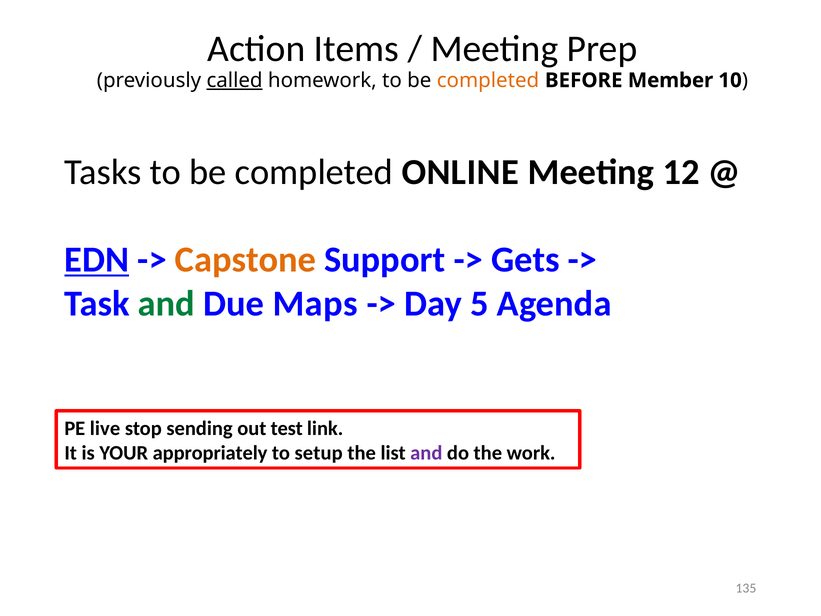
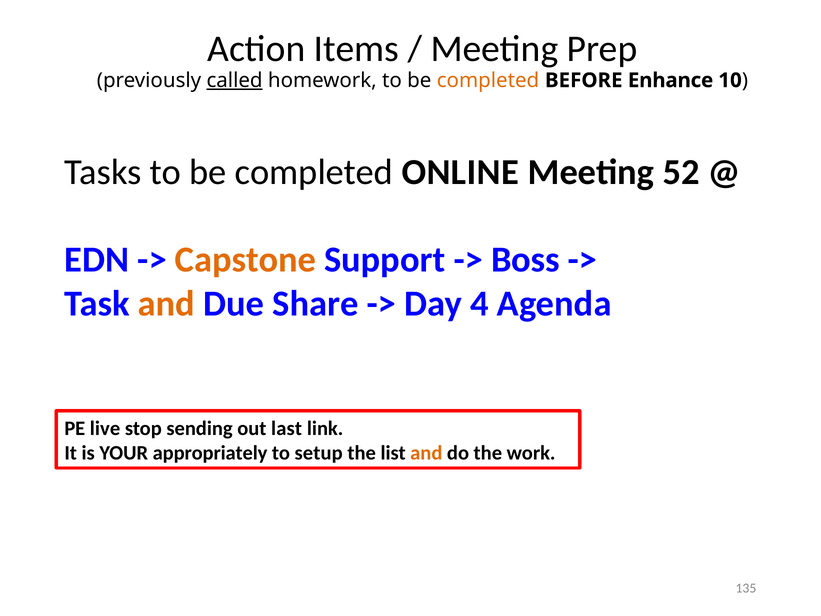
Member: Member -> Enhance
12: 12 -> 52
EDN underline: present -> none
Gets: Gets -> Boss
and at (166, 304) colour: green -> orange
Maps: Maps -> Share
5: 5 -> 4
test: test -> last
and at (426, 453) colour: purple -> orange
